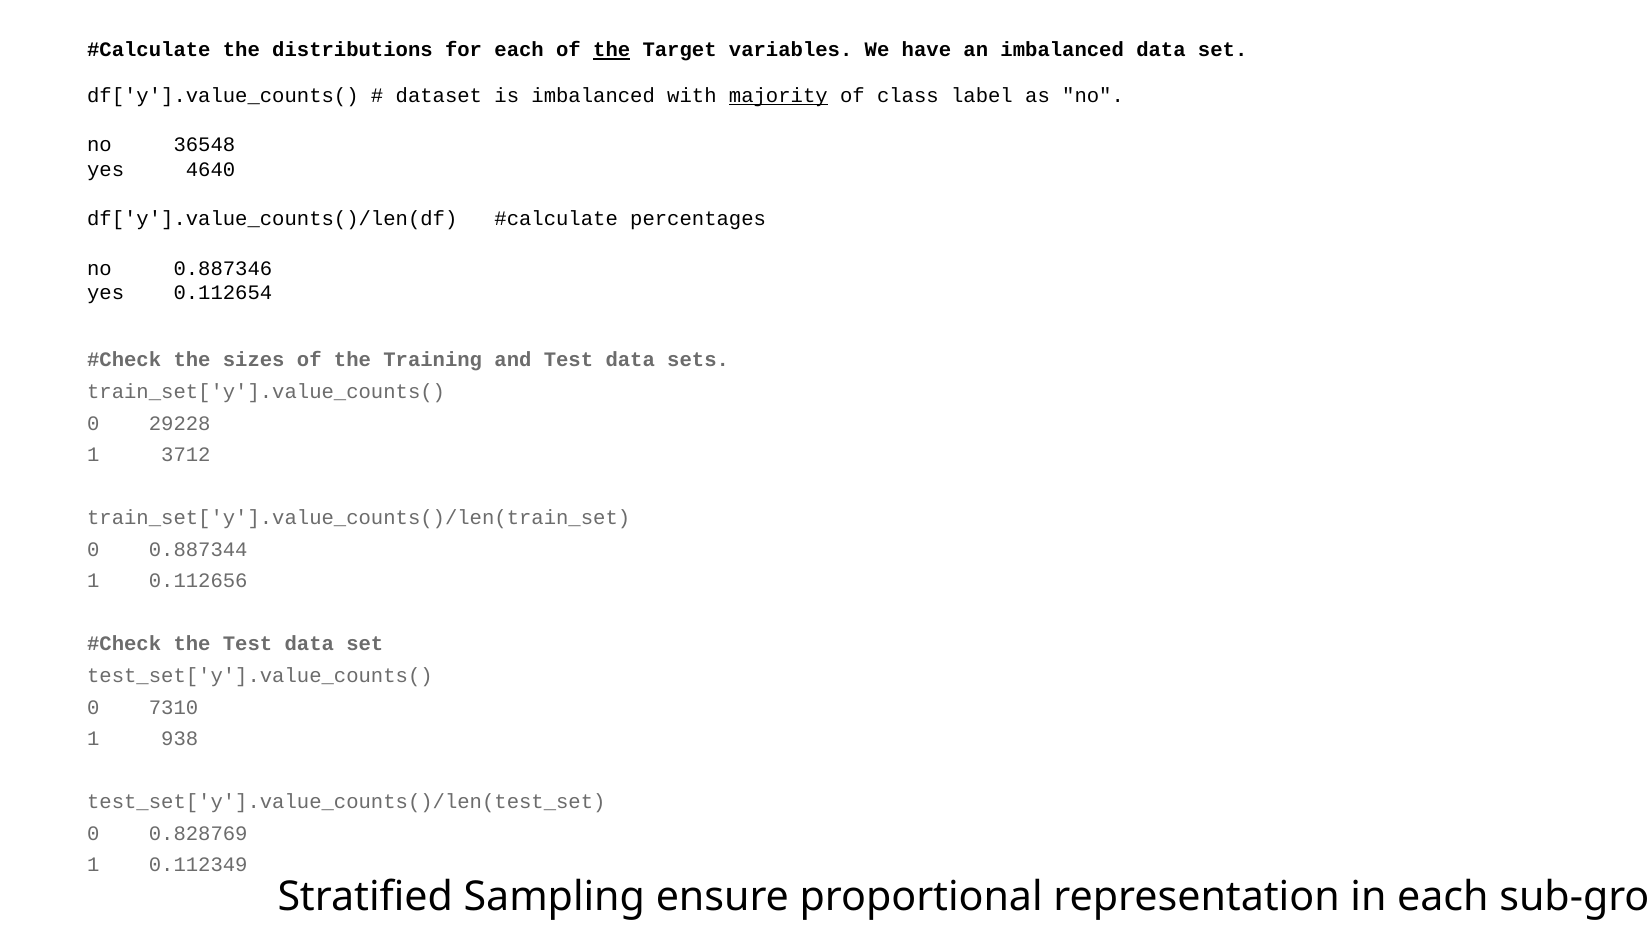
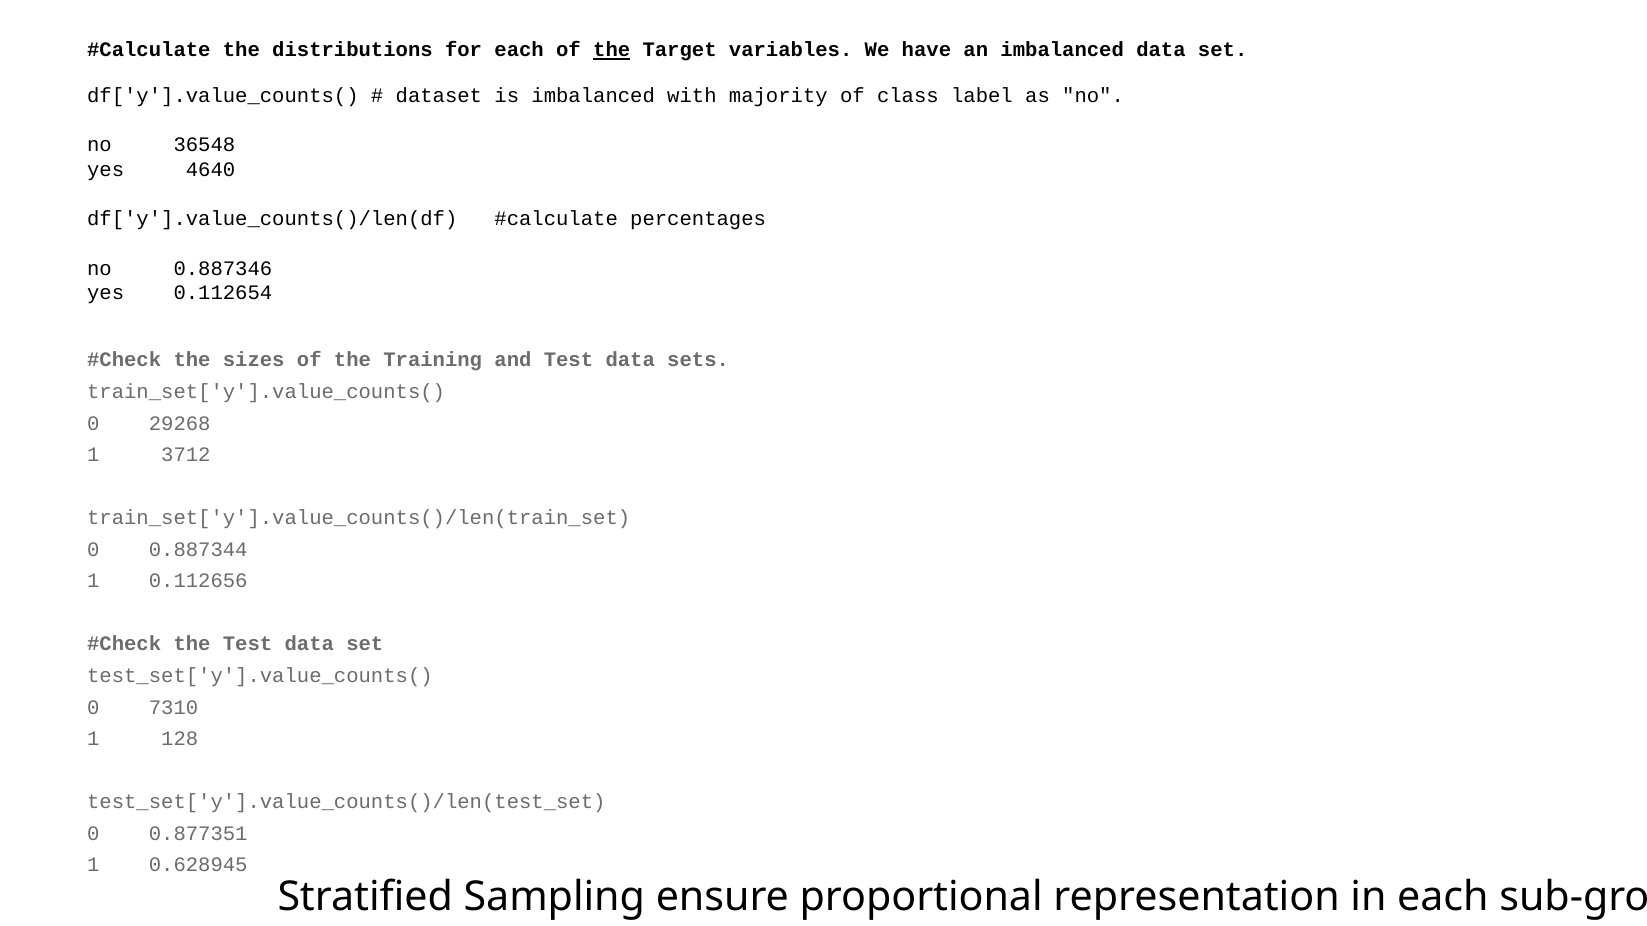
majority underline: present -> none
29228: 29228 -> 29268
938: 938 -> 128
0.828769: 0.828769 -> 0.877351
0.112349: 0.112349 -> 0.628945
